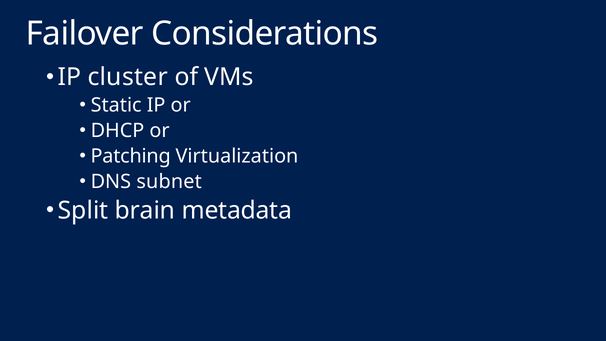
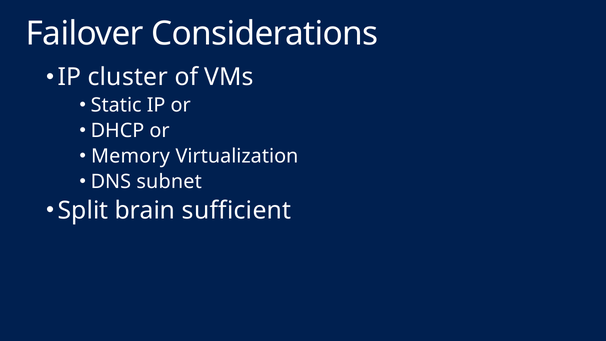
Patching: Patching -> Memory
metadata: metadata -> sufficient
